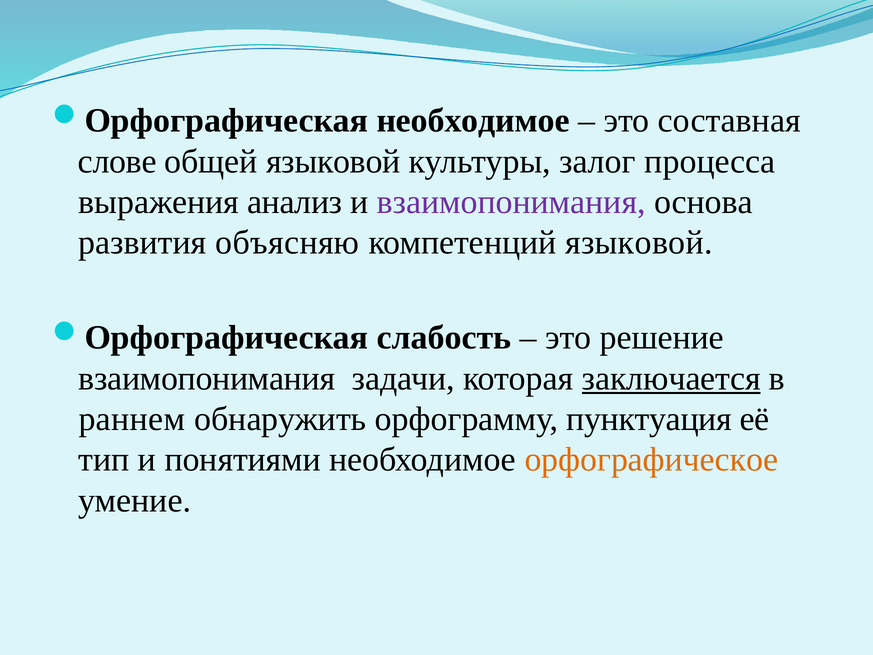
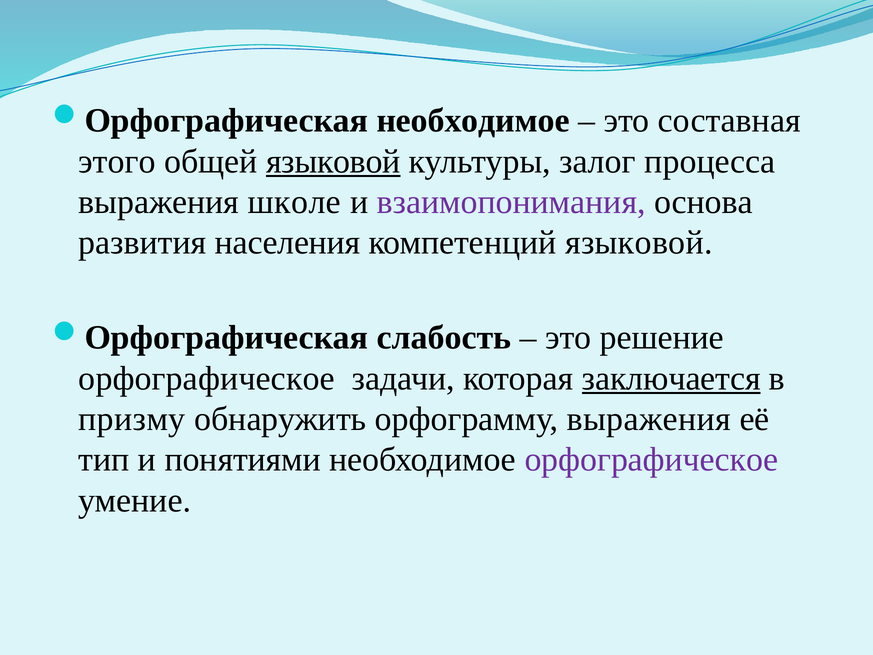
слове: слове -> этого
языковой at (333, 161) underline: none -> present
анализ: анализ -> школе
объясняю: объясняю -> населения
взаимопонимания at (207, 378): взаимопонимания -> орфографическое
раннем: раннем -> призму
орфограмму пунктуация: пунктуация -> выражения
орфографическое at (651, 459) colour: orange -> purple
